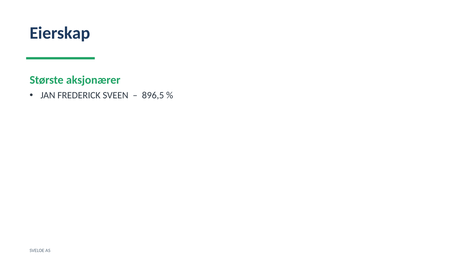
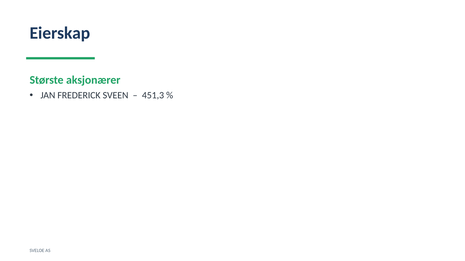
896,5: 896,5 -> 451,3
